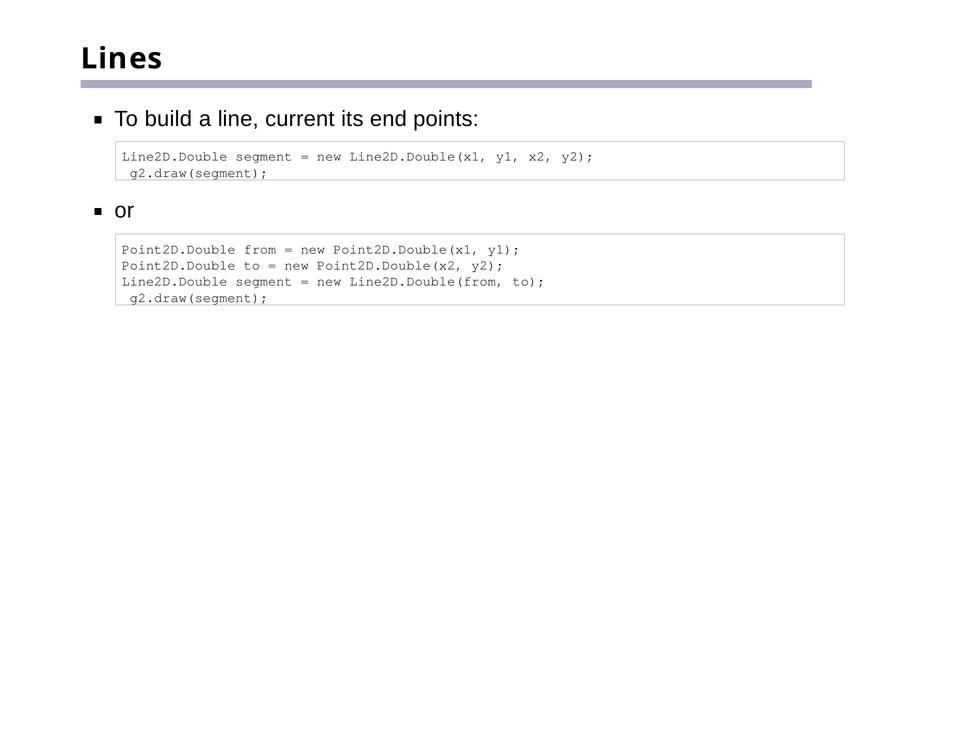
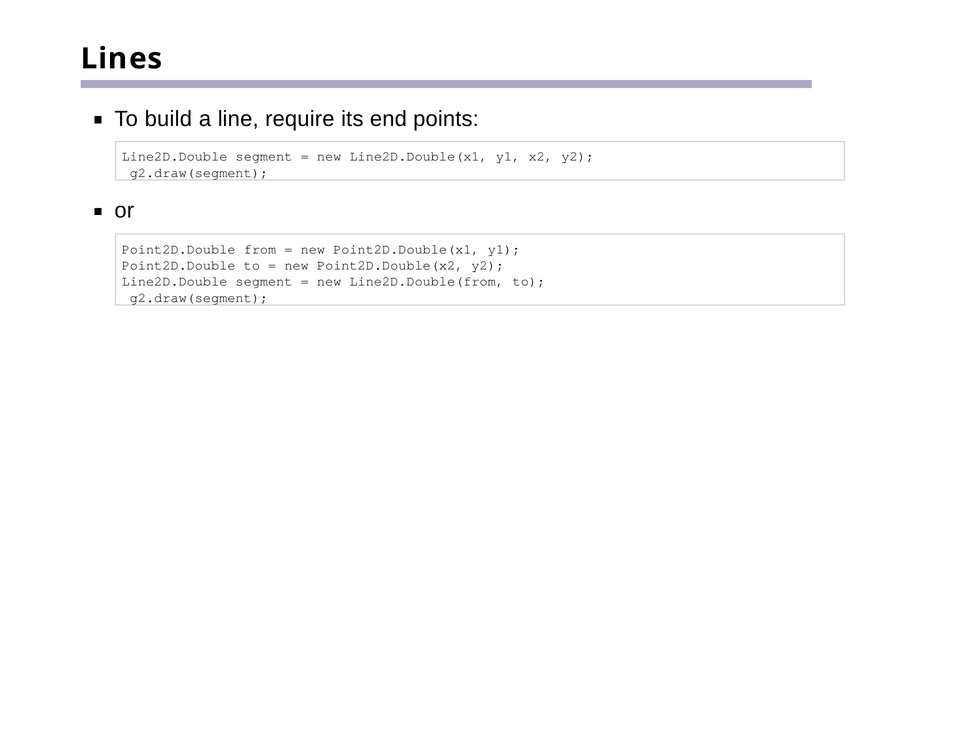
current: current -> require
